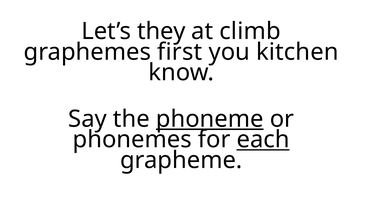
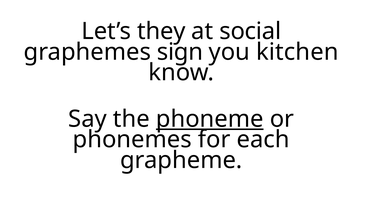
climb: climb -> social
first: first -> sign
each underline: present -> none
